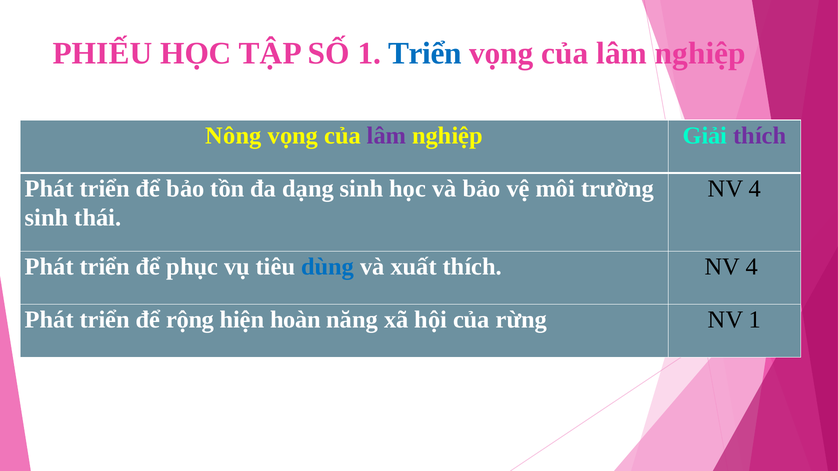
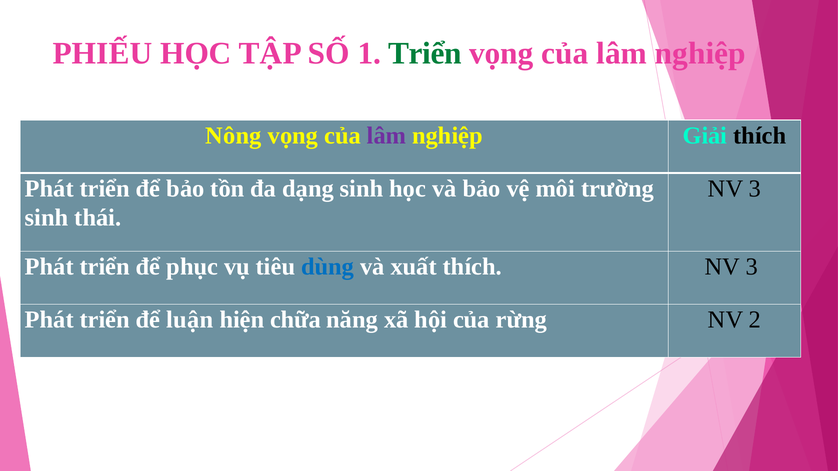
Triển at (425, 54) colour: blue -> green
thích at (760, 136) colour: purple -> black
4 at (755, 189): 4 -> 3
4 at (752, 267): 4 -> 3
rộng: rộng -> luận
hoàn: hoàn -> chữa
NV 1: 1 -> 2
